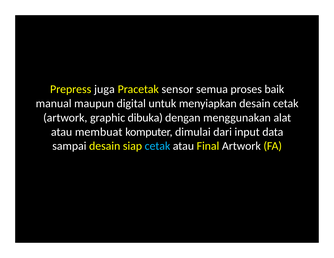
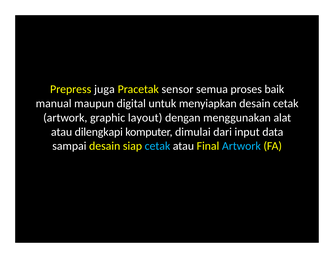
dibuka: dibuka -> layout
membuat: membuat -> dilengkapi
Artwork at (241, 146) colour: white -> light blue
